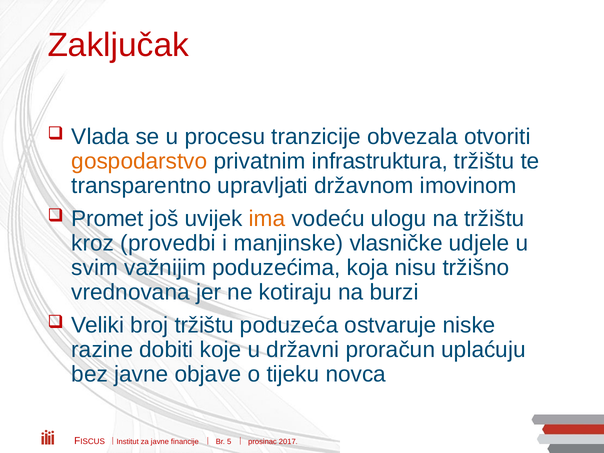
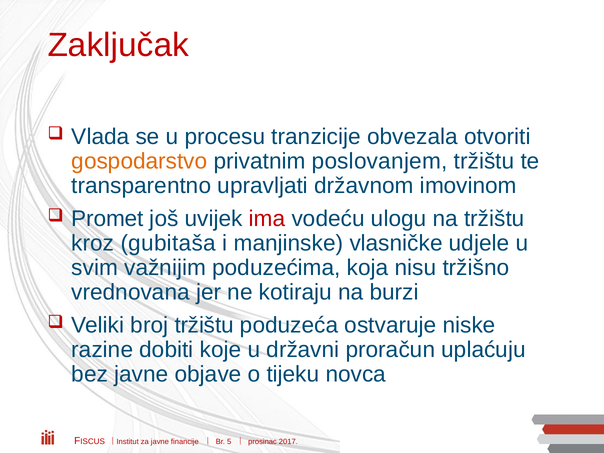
infrastruktura: infrastruktura -> poslovanjem
ima colour: orange -> red
provedbi: provedbi -> gubitaša
